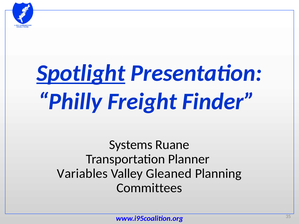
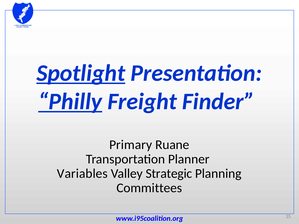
Philly underline: none -> present
Systems: Systems -> Primary
Gleaned: Gleaned -> Strategic
